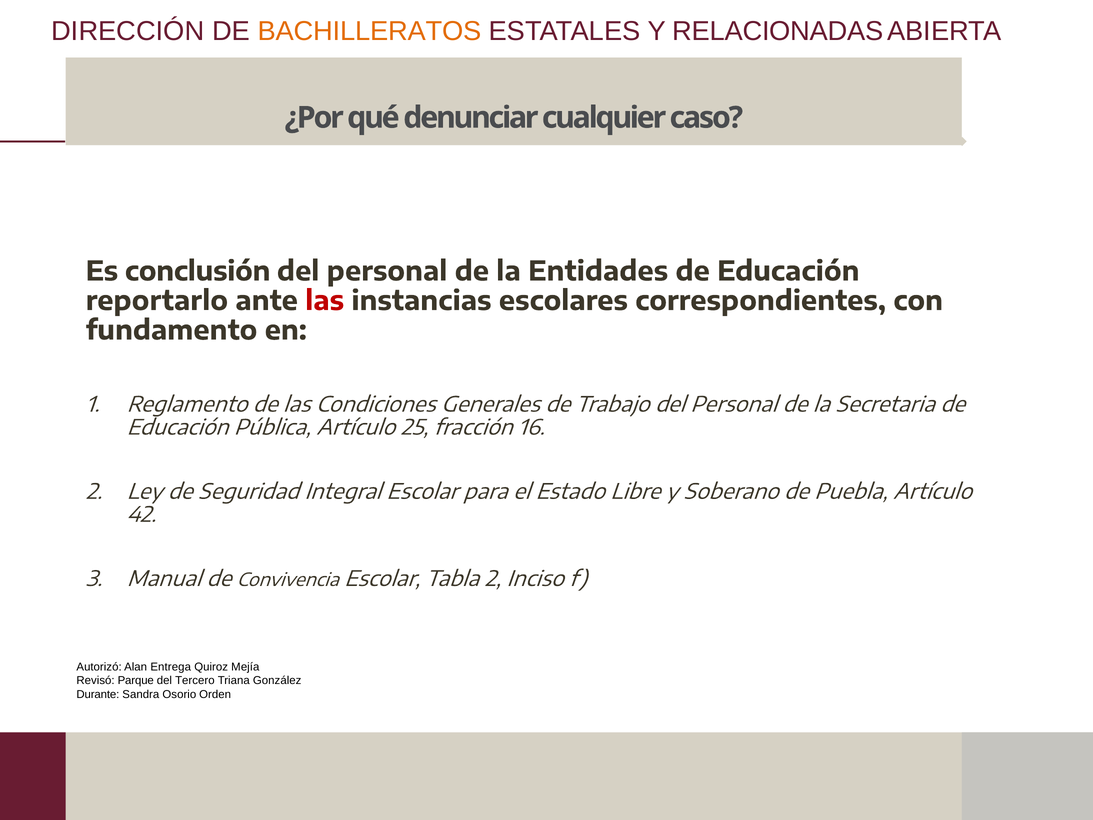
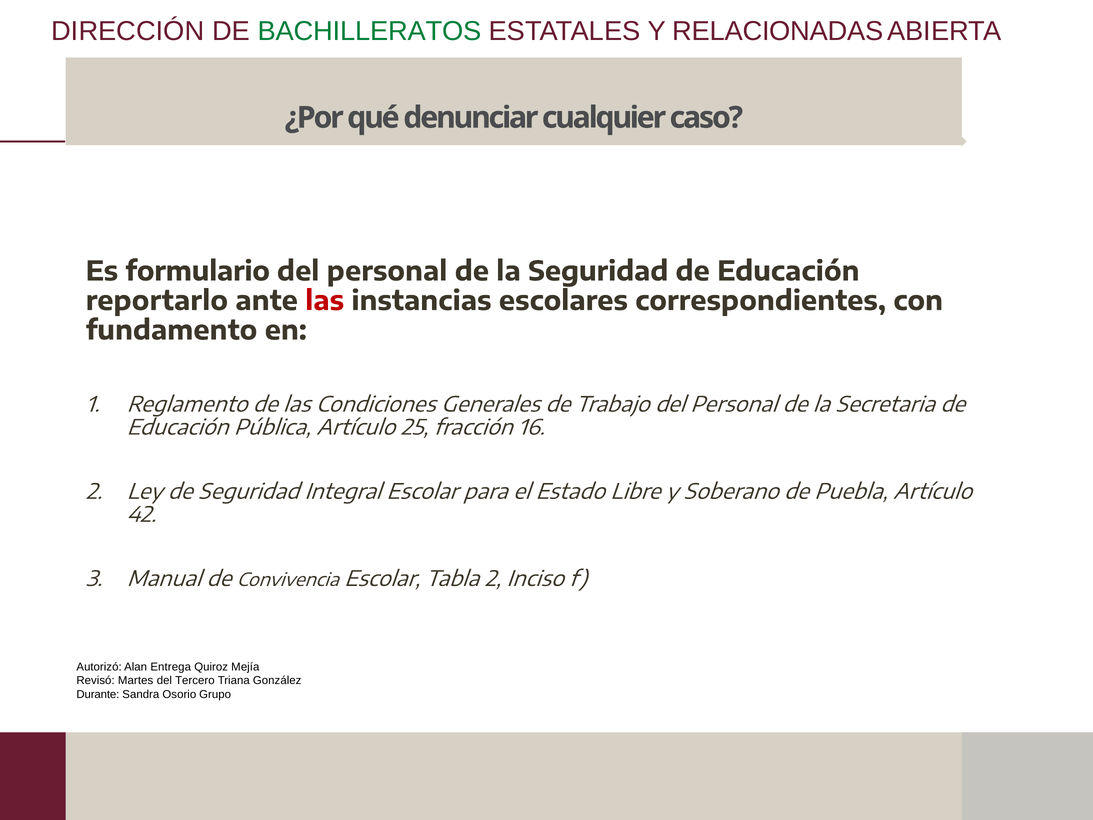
BACHILLERATOS colour: orange -> green
conclusión: conclusión -> formulario
la Entidades: Entidades -> Seguridad
Parque: Parque -> Martes
Orden: Orden -> Grupo
